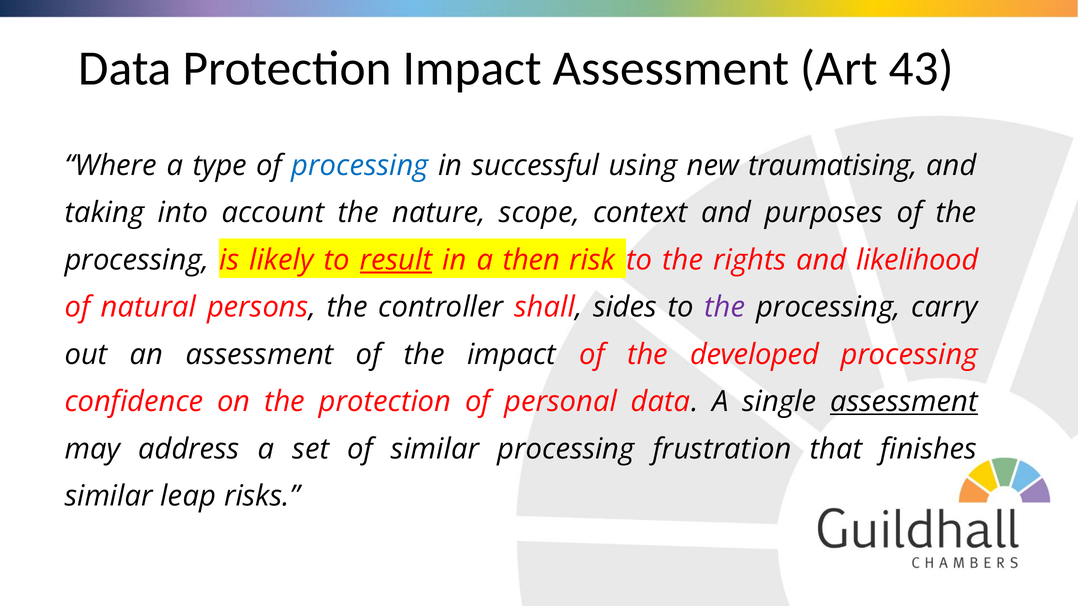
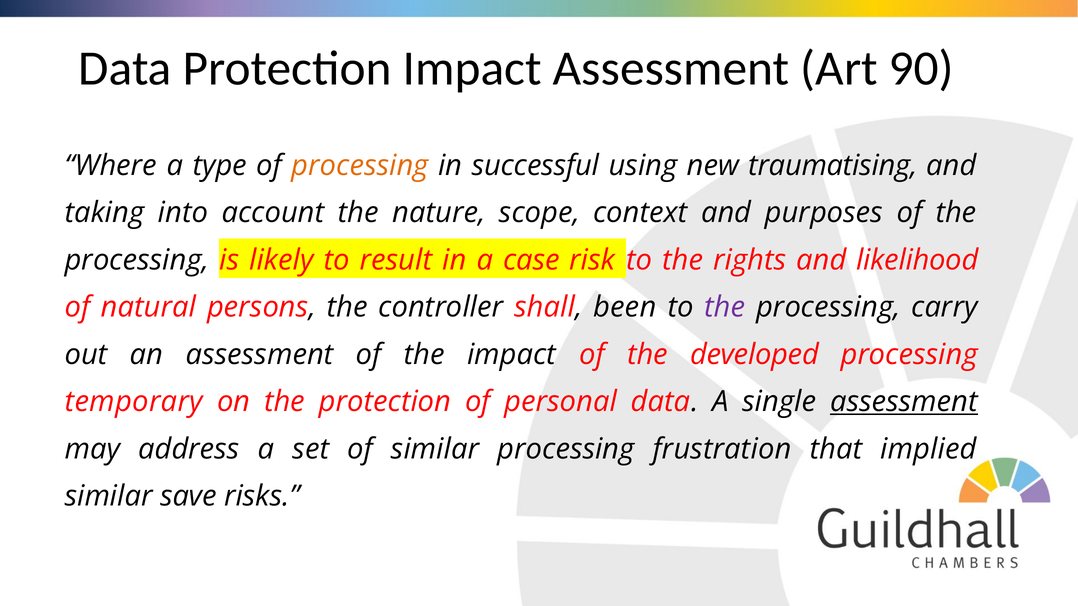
43: 43 -> 90
processing at (360, 166) colour: blue -> orange
result underline: present -> none
then: then -> case
sides: sides -> been
confidence: confidence -> temporary
finishes: finishes -> implied
leap: leap -> save
